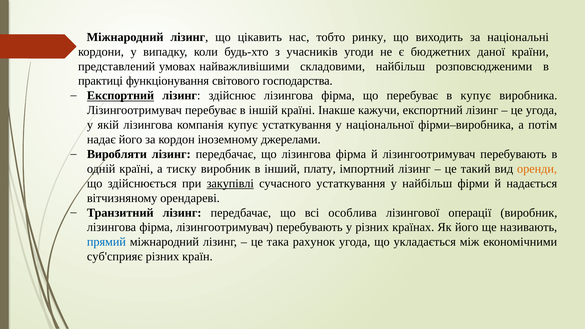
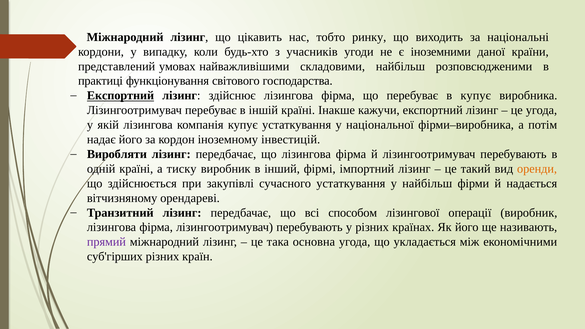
бюджетних: бюджетних -> іноземними
джерелами: джерелами -> інвестицій
плату: плату -> фірмі
закупівлі underline: present -> none
особлива: особлива -> способом
прямий colour: blue -> purple
рахунок: рахунок -> основна
суб'сприяє: суб'сприяє -> суб'гірших
